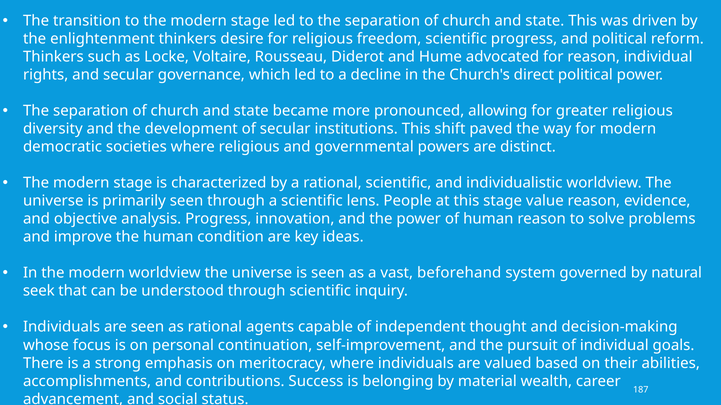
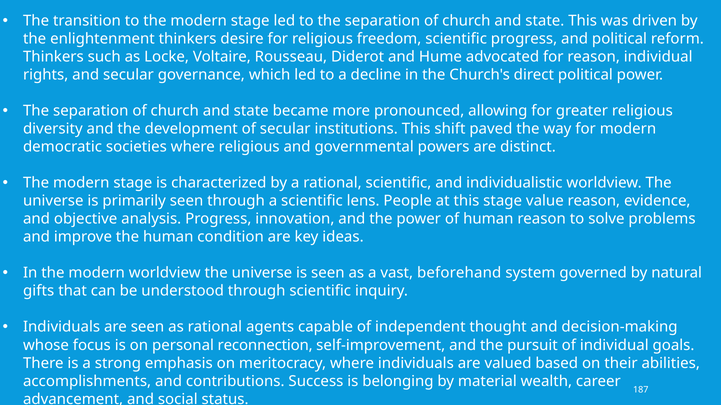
seek: seek -> gifts
continuation: continuation -> reconnection
